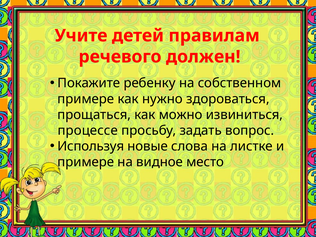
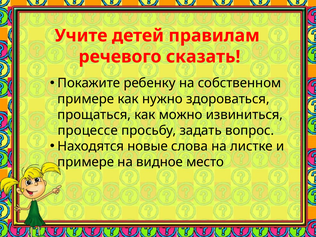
должен: должен -> сказать
Используя: Используя -> Находятся
